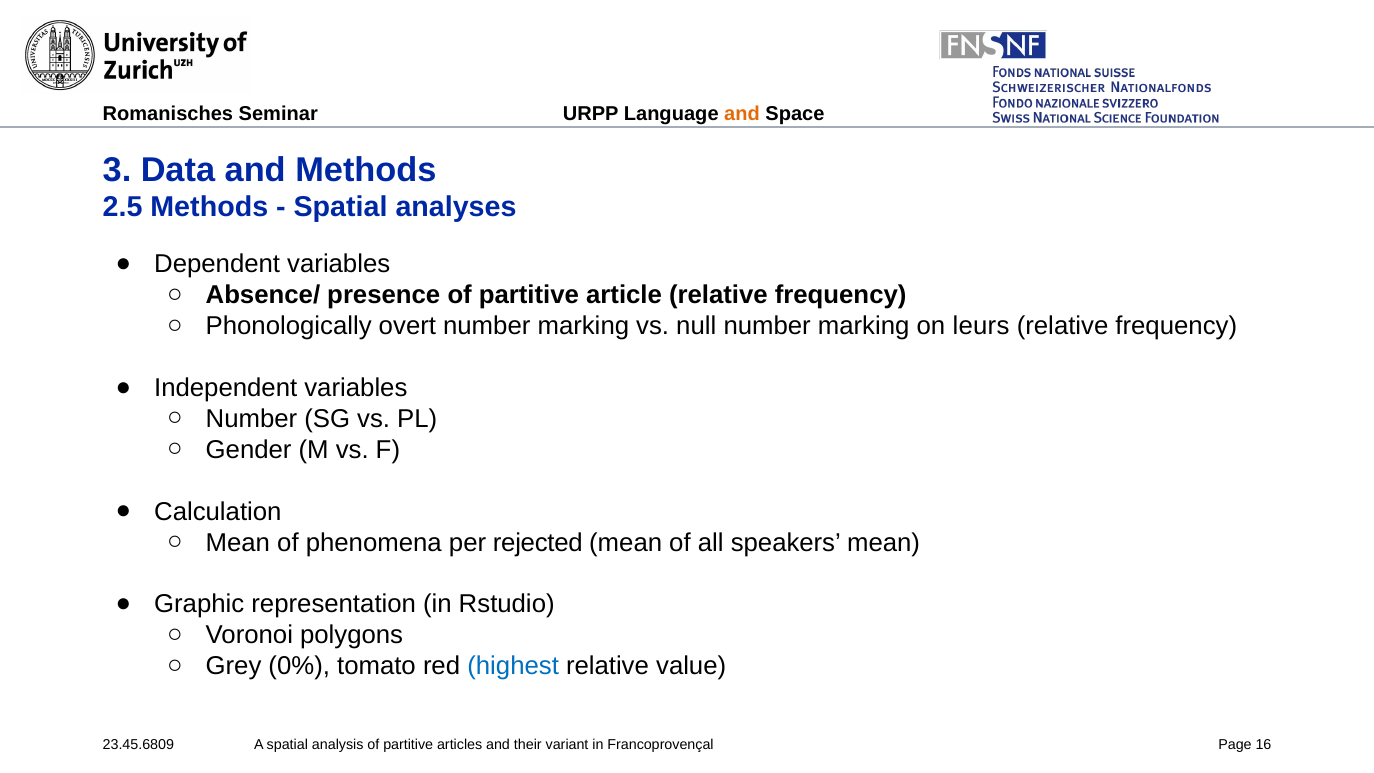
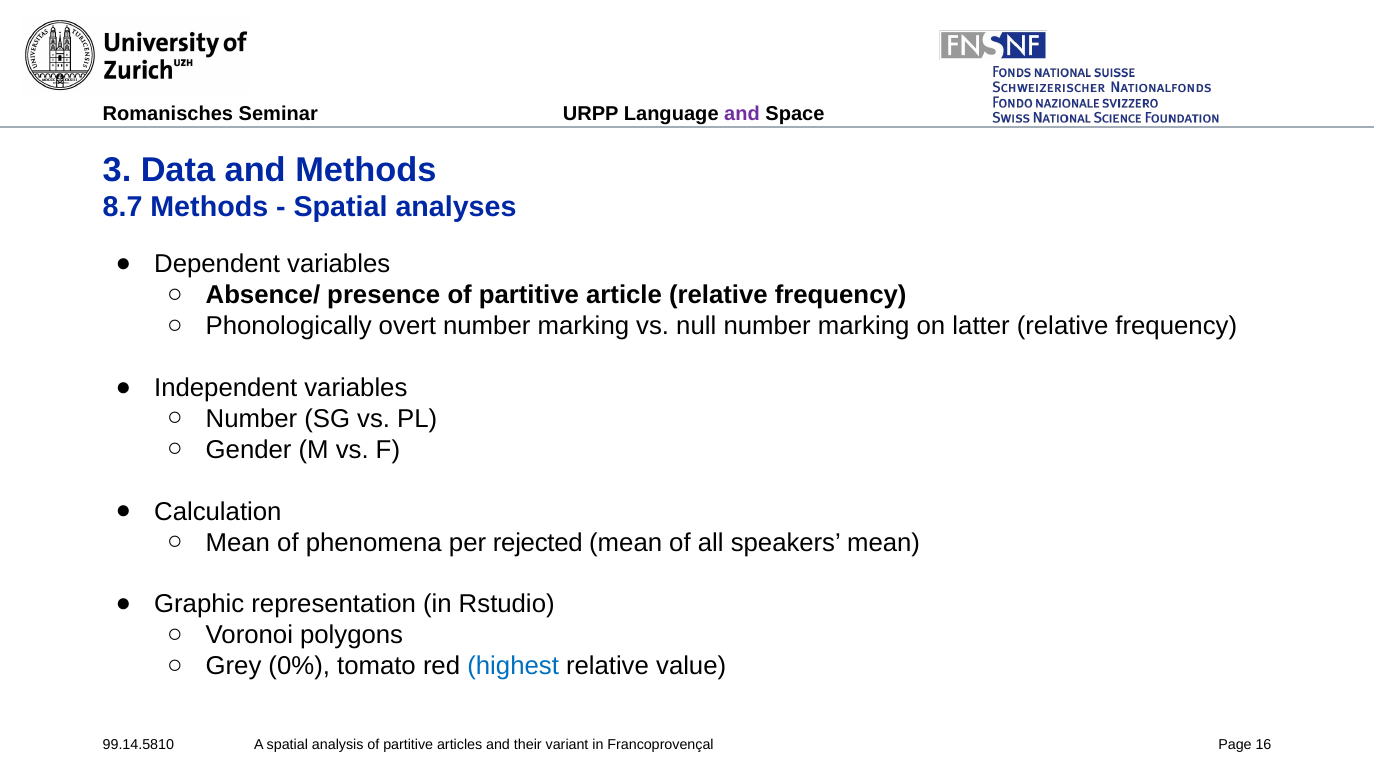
and at (742, 114) colour: orange -> purple
2.5: 2.5 -> 8.7
leurs: leurs -> latter
23.45.6809: 23.45.6809 -> 99.14.5810
